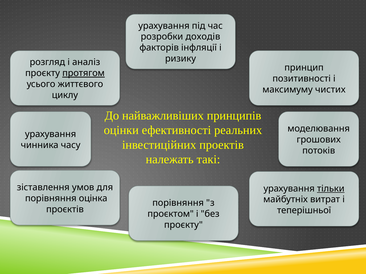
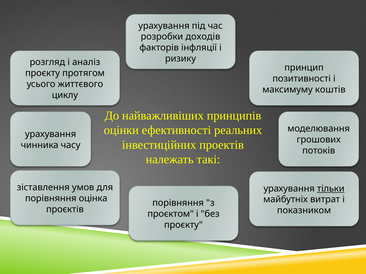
протягом underline: present -> none
чистих: чистих -> коштів
теперішньої: теперішньої -> показником
